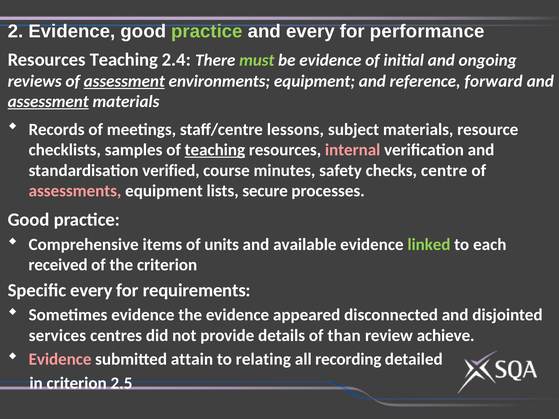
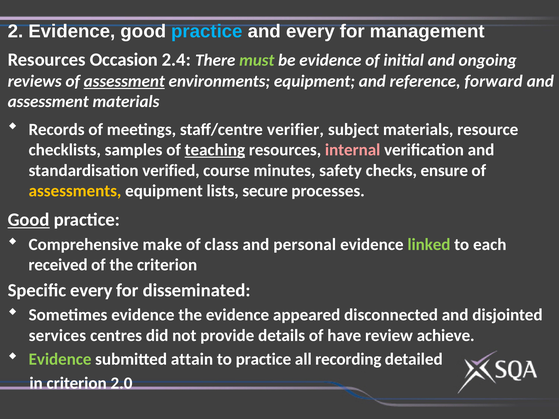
practice at (207, 31) colour: light green -> light blue
performance: performance -> management
Resources Teaching: Teaching -> Occasion
assessment at (48, 102) underline: present -> none
lessons: lessons -> verifier
centre: centre -> ensure
assessments colour: pink -> yellow
Good at (29, 220) underline: none -> present
items: items -> make
units: units -> class
available: available -> personal
requirements: requirements -> disseminated
than: than -> have
Evidence at (60, 360) colour: pink -> light green
to relating: relating -> practice
2.5: 2.5 -> 2.0
